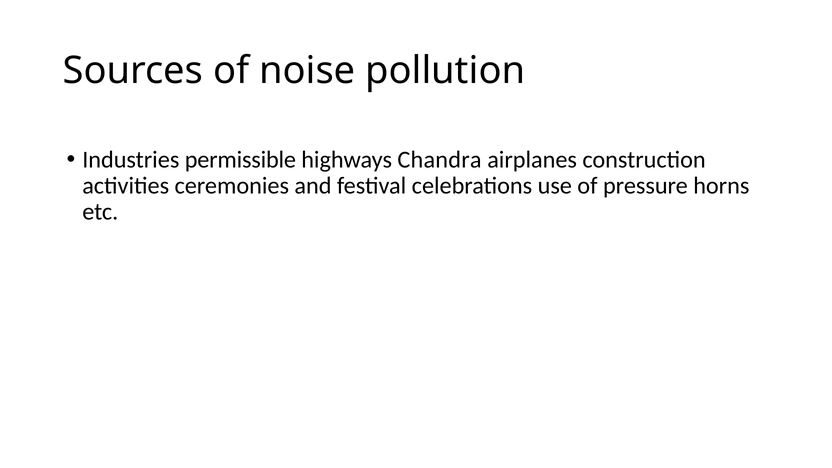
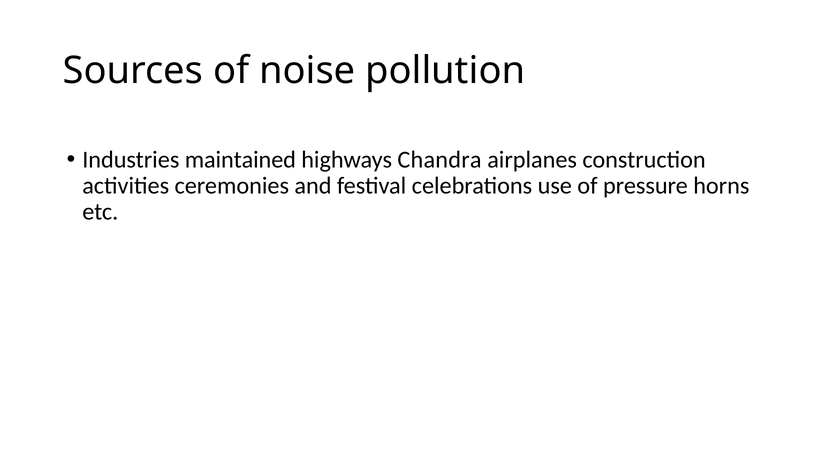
permissible: permissible -> maintained
